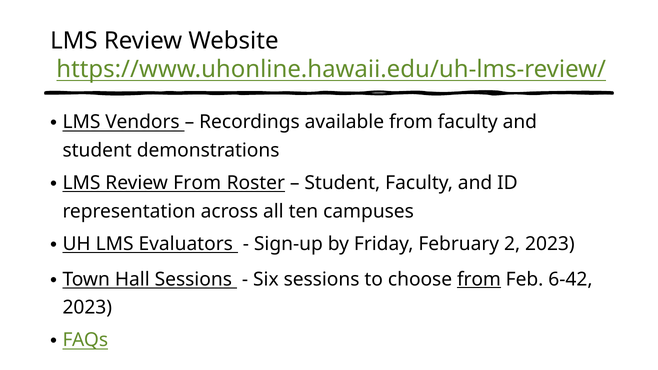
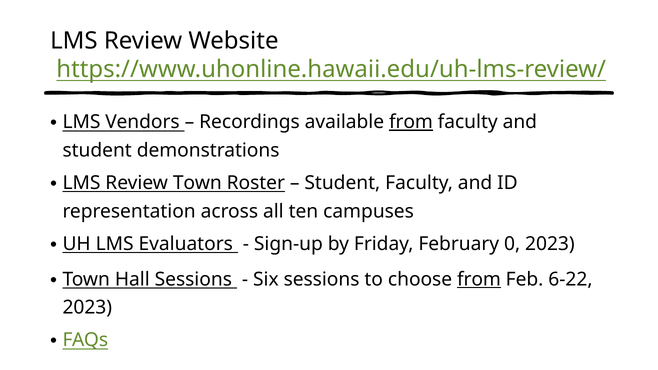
from at (411, 122) underline: none -> present
Review From: From -> Town
2: 2 -> 0
6-42: 6-42 -> 6-22
